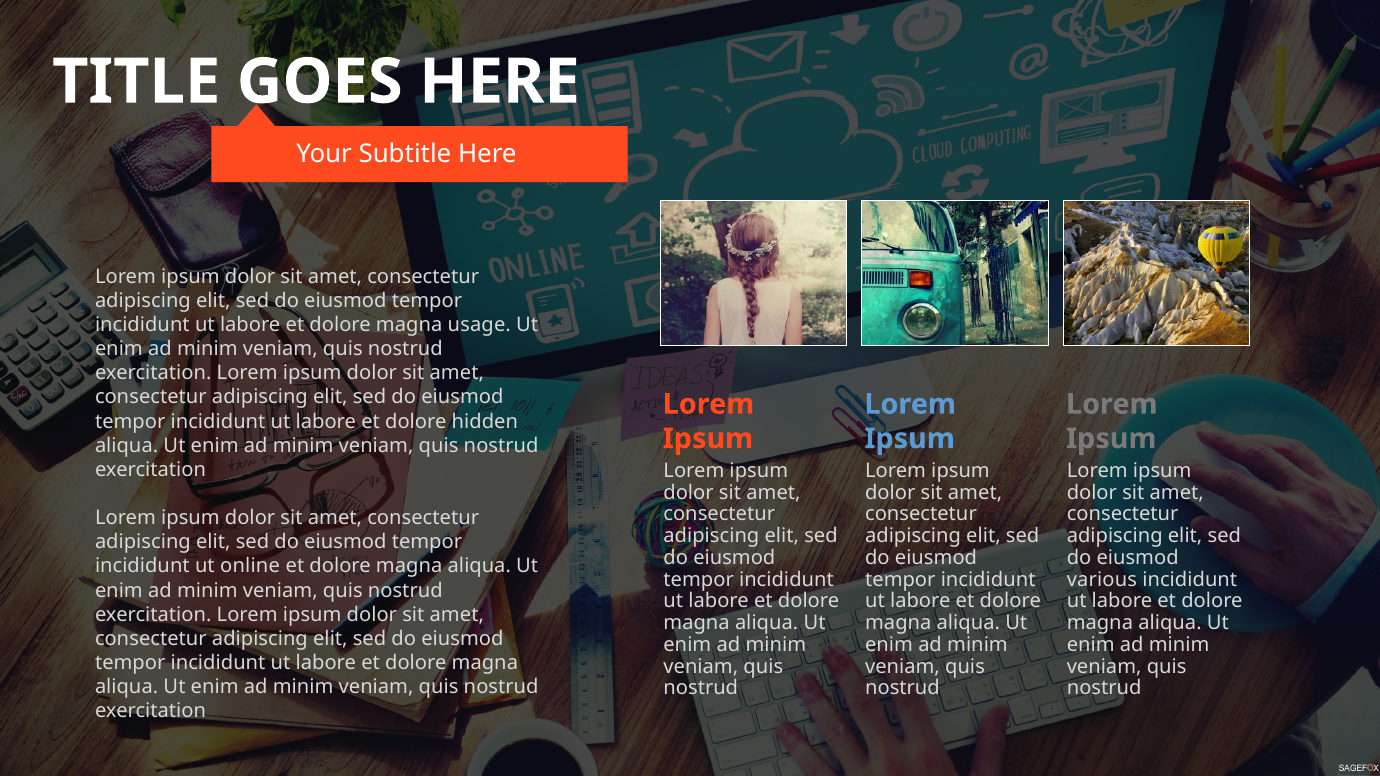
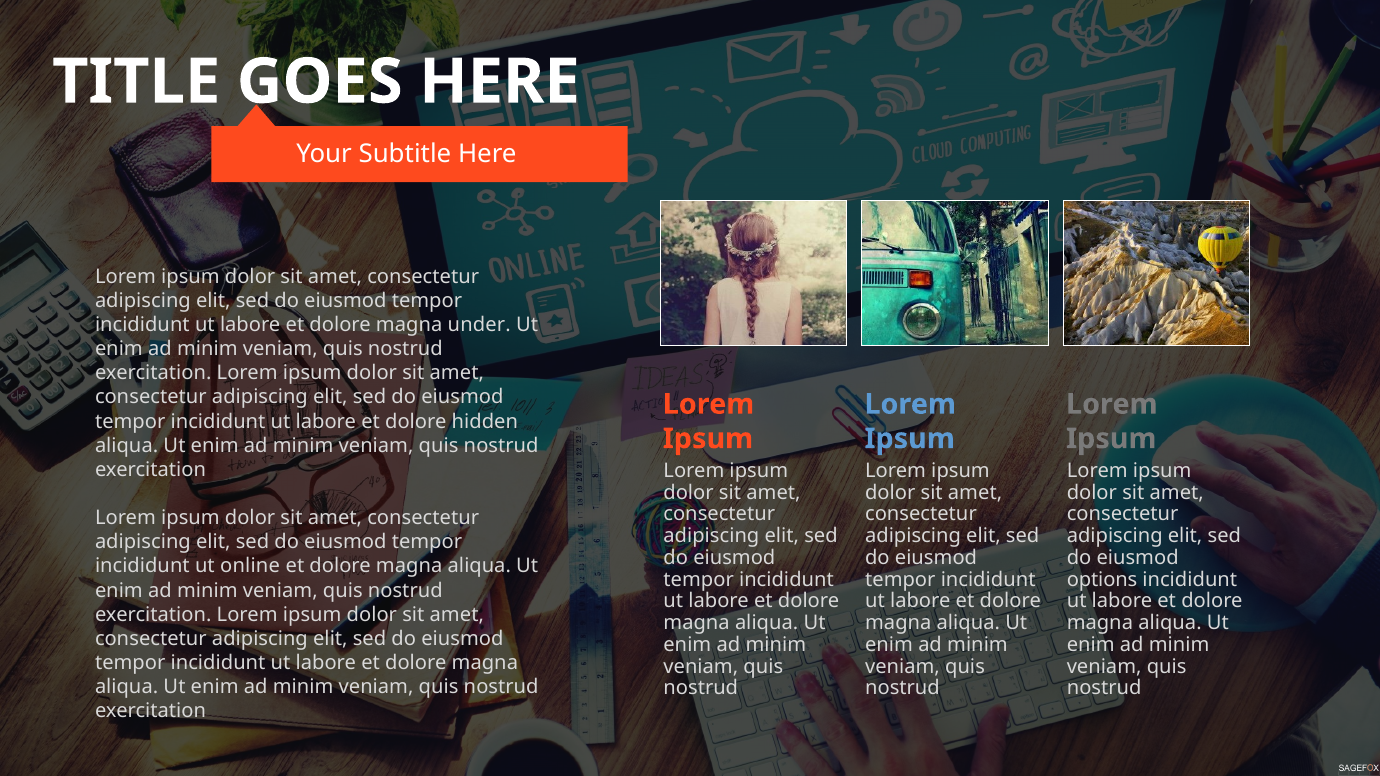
usage: usage -> under
various: various -> options
